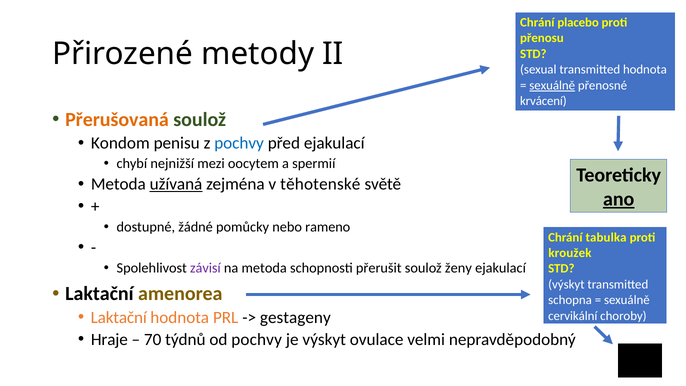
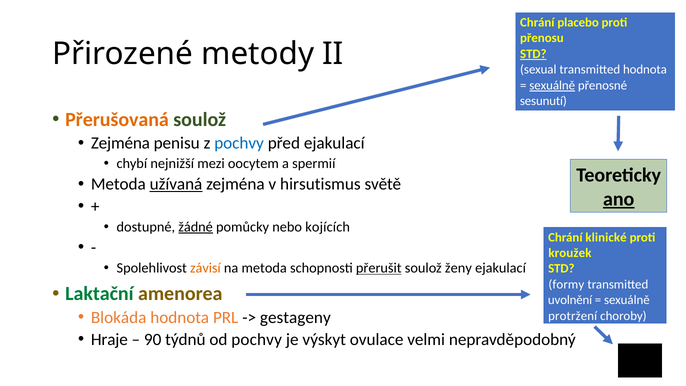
STD at (533, 54) underline: none -> present
krvácení: krvácení -> sesunutí
Kondom at (120, 143): Kondom -> Zejména
těhotenské: těhotenské -> hirsutismus
žádné underline: none -> present
rameno: rameno -> kojících
tabulka: tabulka -> klinické
závisí colour: purple -> orange
přerušit underline: none -> present
výskyt at (566, 284): výskyt -> formy
Laktační at (99, 294) colour: black -> green
schopna: schopna -> uvolnění
Laktační at (119, 317): Laktační -> Blokáda
cervikální: cervikální -> protržení
70: 70 -> 90
